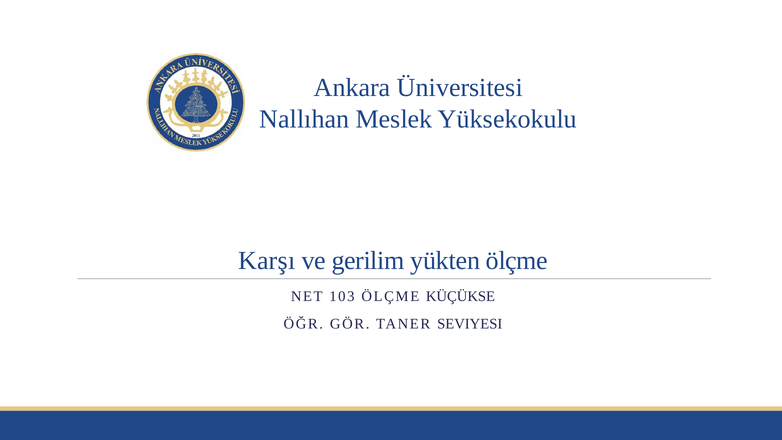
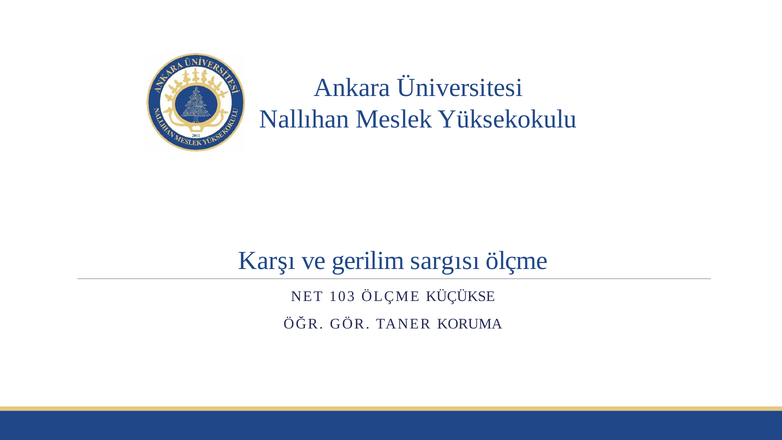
yükten: yükten -> sargısı
SEVIYESI: SEVIYESI -> KORUMA
